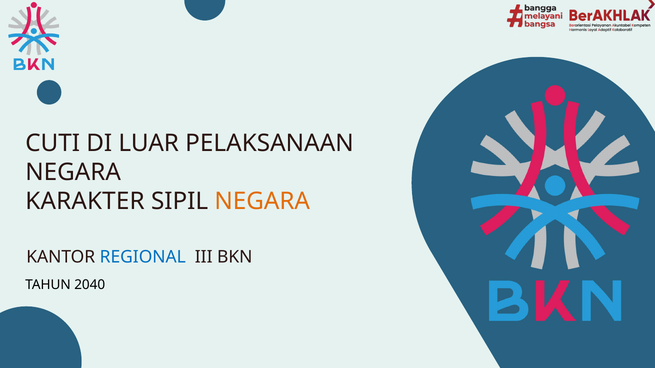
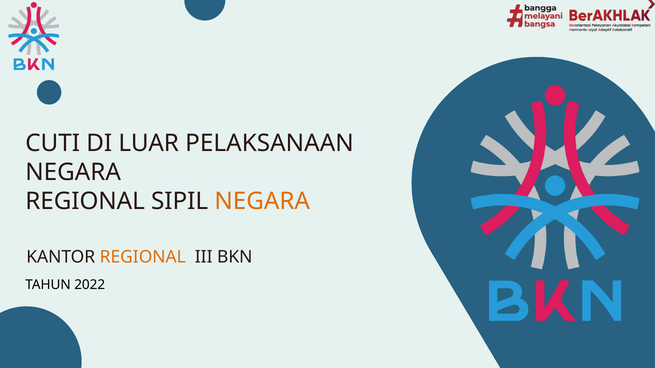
KARAKTER at (85, 202): KARAKTER -> REGIONAL
REGIONAL at (143, 257) colour: blue -> orange
2040: 2040 -> 2022
